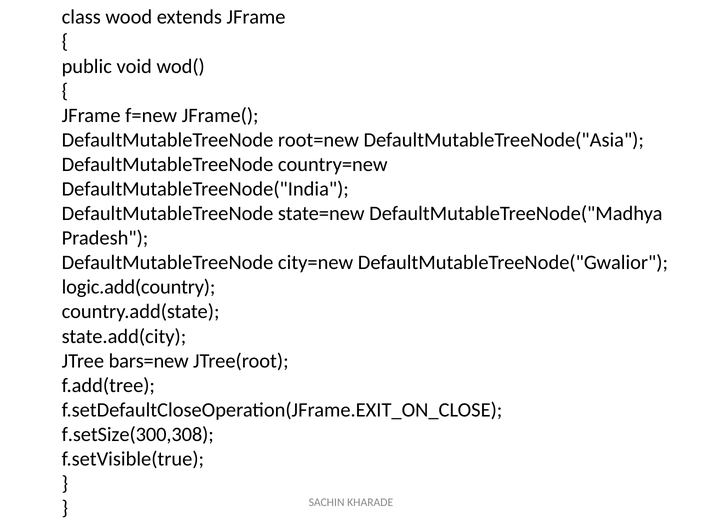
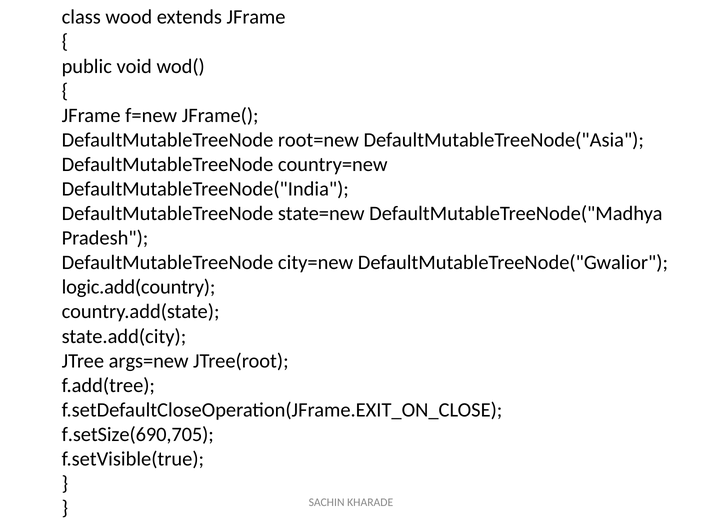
bars=new: bars=new -> args=new
f.setSize(300,308: f.setSize(300,308 -> f.setSize(690,705
